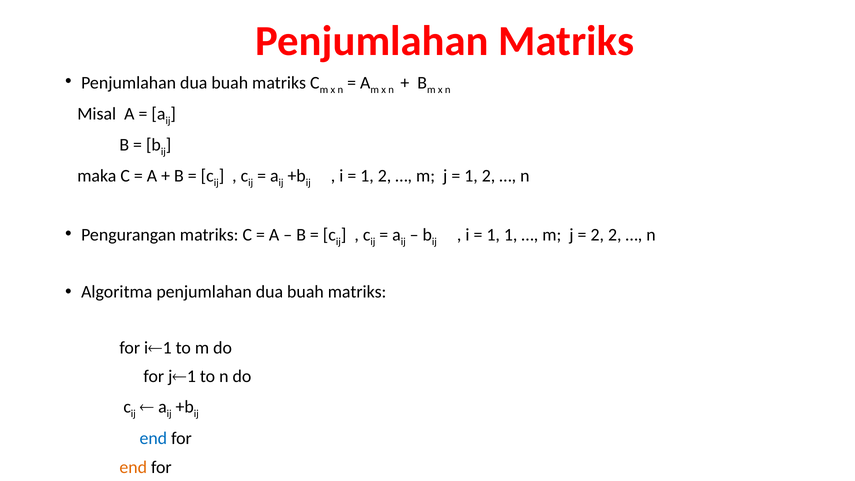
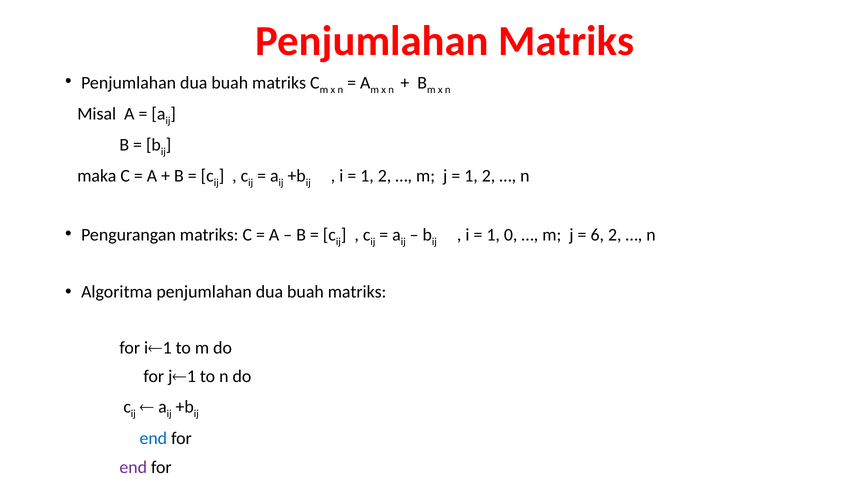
1 1: 1 -> 0
2 at (597, 235): 2 -> 6
end at (133, 467) colour: orange -> purple
